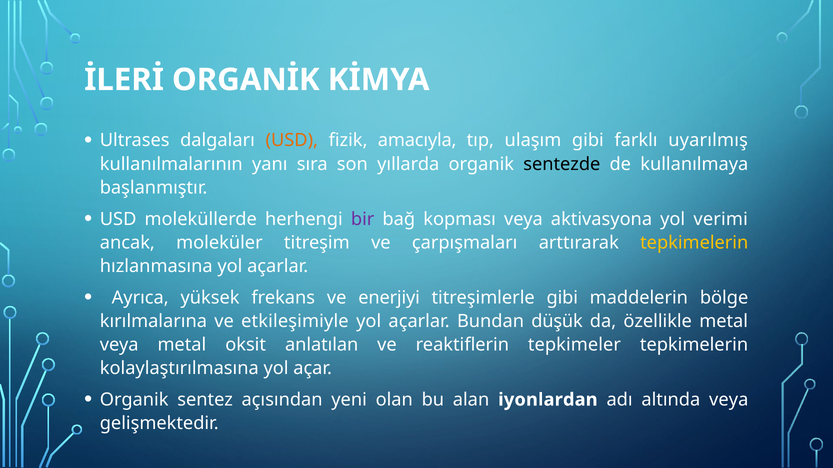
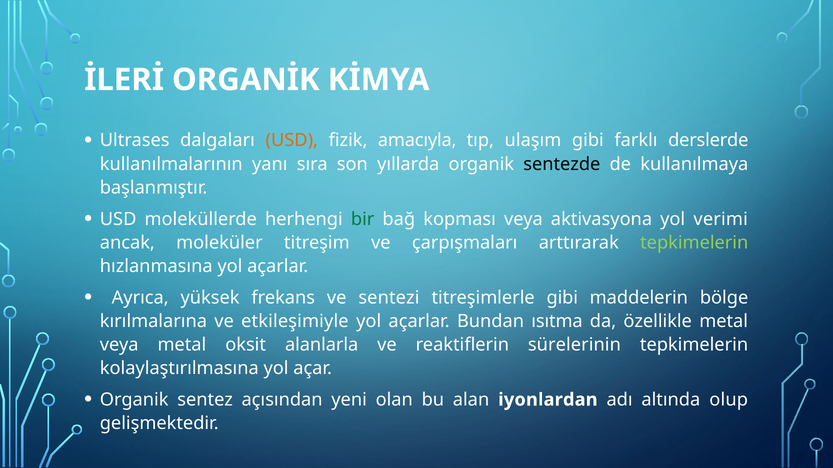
uyarılmış: uyarılmış -> derslerde
bir colour: purple -> green
tepkimelerin at (694, 243) colour: yellow -> light green
enerjiyi: enerjiyi -> sentezi
düşük: düşük -> ısıtma
anlatılan: anlatılan -> alanlarla
tepkimeler: tepkimeler -> sürelerinin
altında veya: veya -> olup
